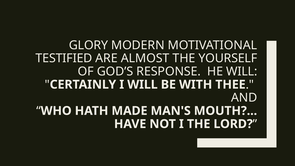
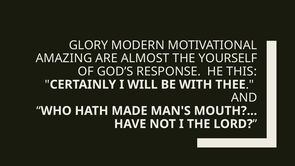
TESTIFIED: TESTIFIED -> AMAZING
HE WILL: WILL -> THIS
